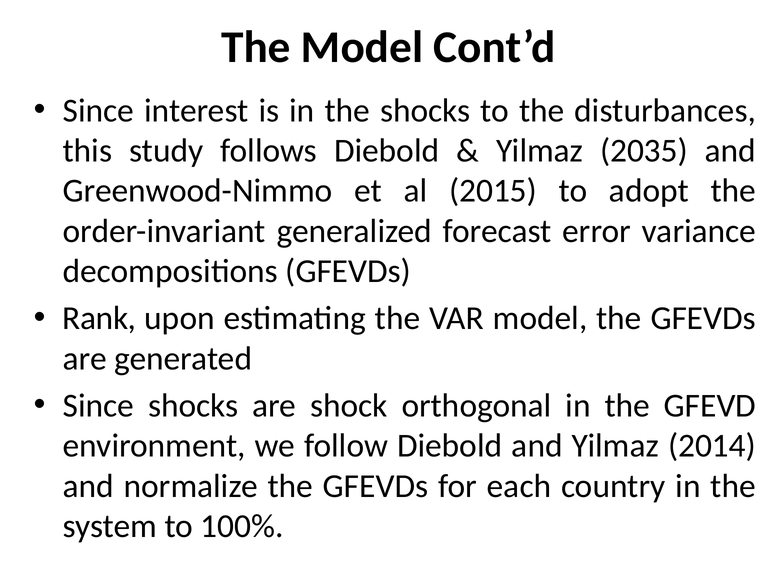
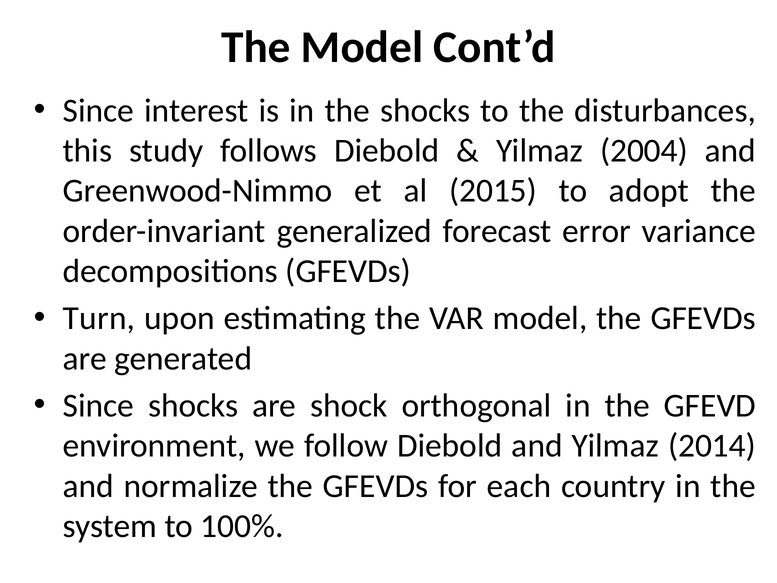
2035: 2035 -> 2004
Rank: Rank -> Turn
